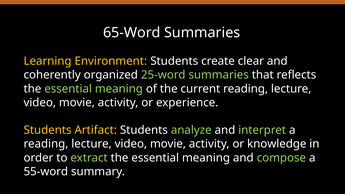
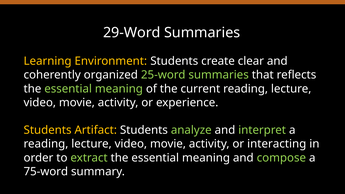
65-Word: 65-Word -> 29-Word
knowledge: knowledge -> interacting
55-word: 55-word -> 75-word
